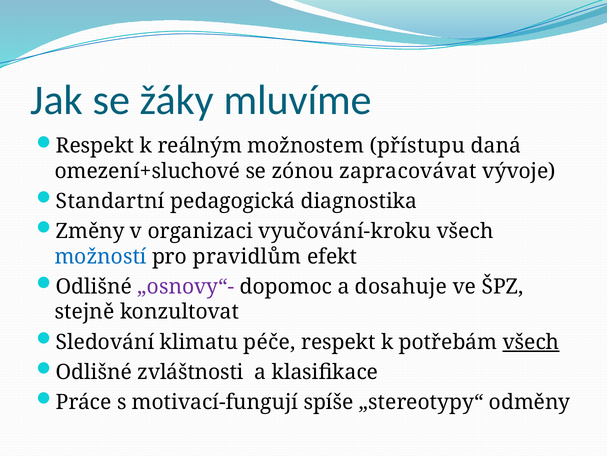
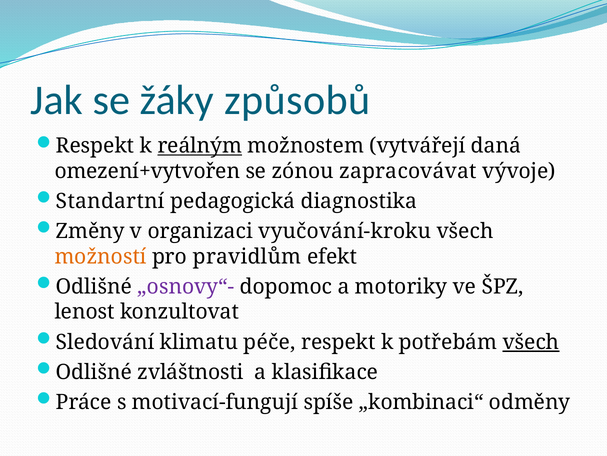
mluvíme: mluvíme -> způsobů
reálným underline: none -> present
přístupu: přístupu -> vytvářejí
omezení+sluchové: omezení+sluchové -> omezení+vytvořen
možností colour: blue -> orange
dosahuje: dosahuje -> motoriky
stejně: stejně -> lenost
„stereotypy“: „stereotypy“ -> „kombinaci“
